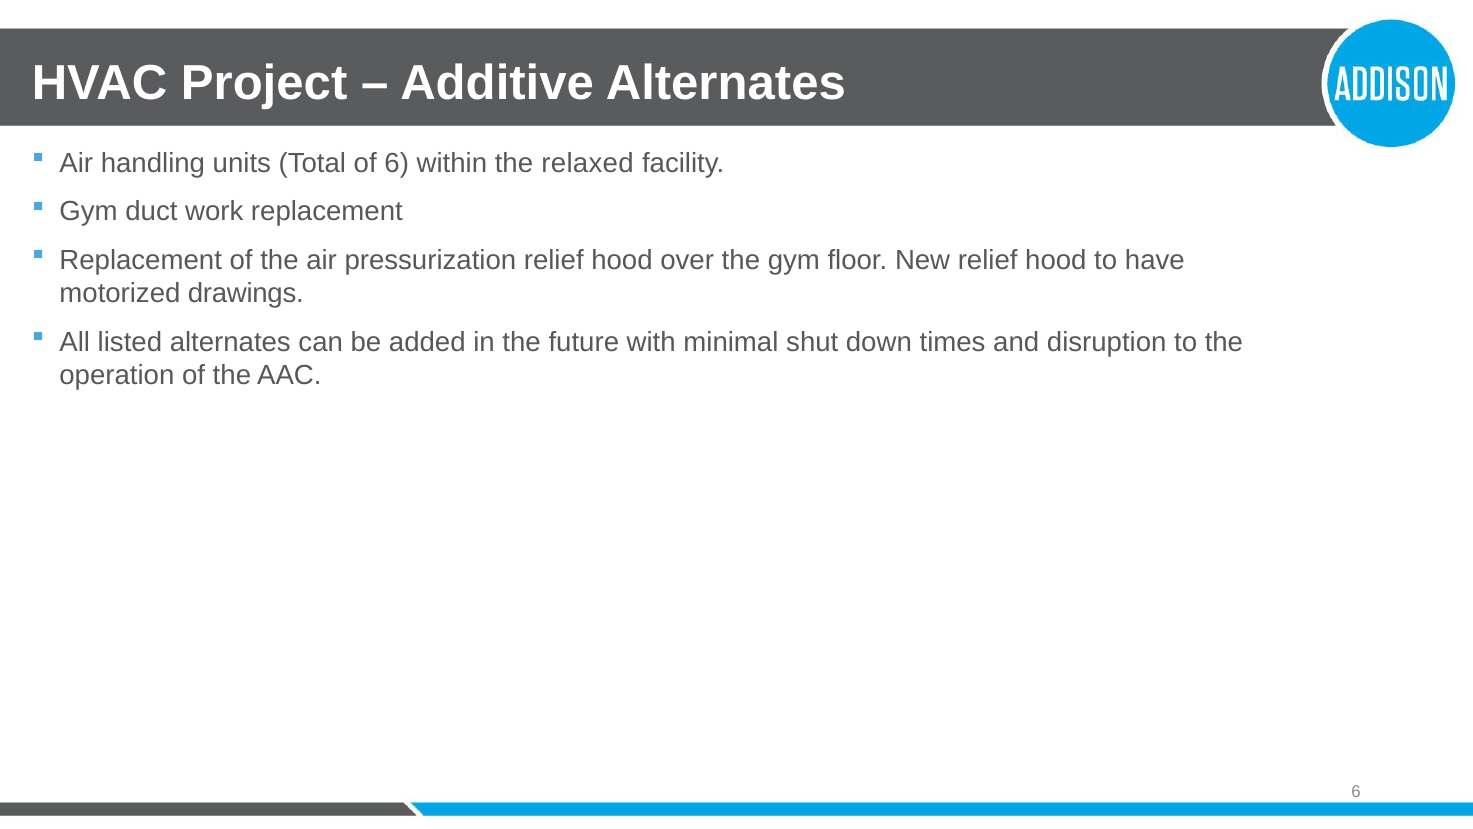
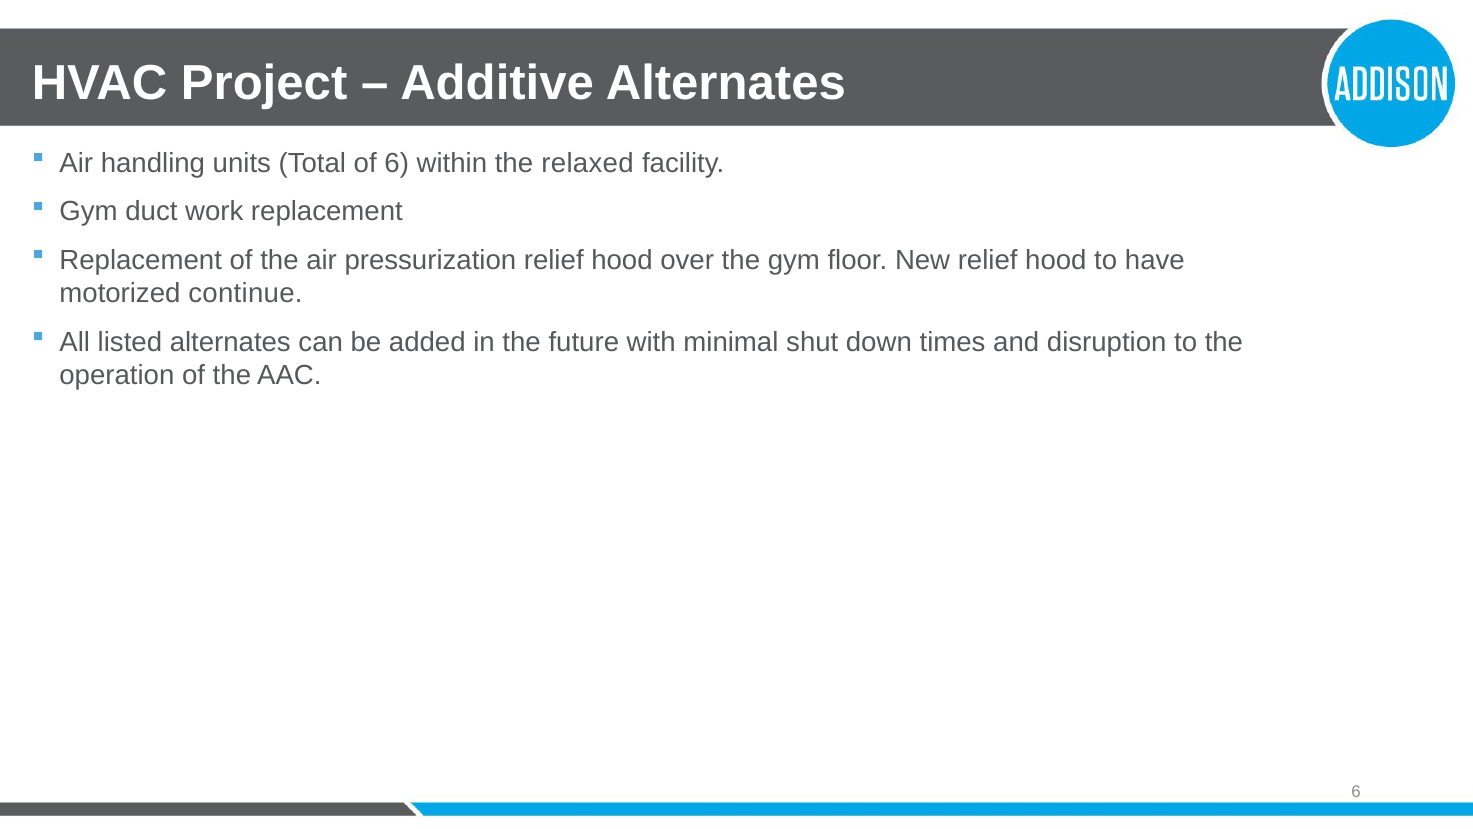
drawings: drawings -> continue
